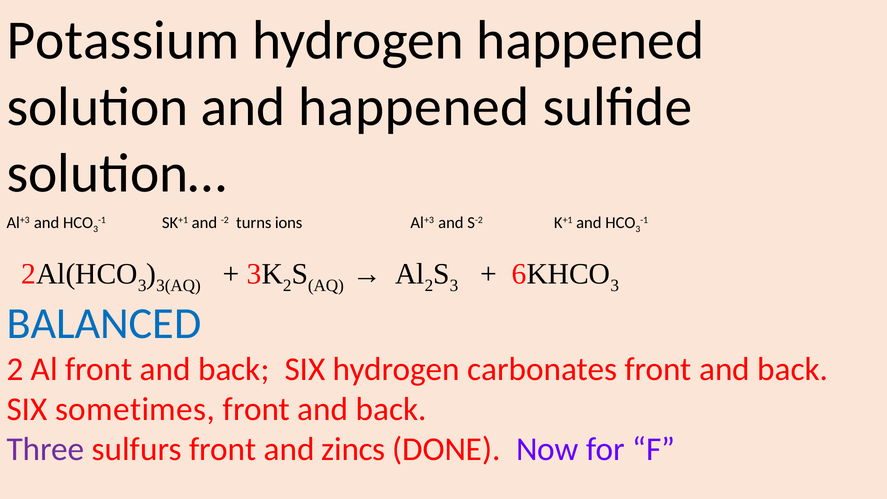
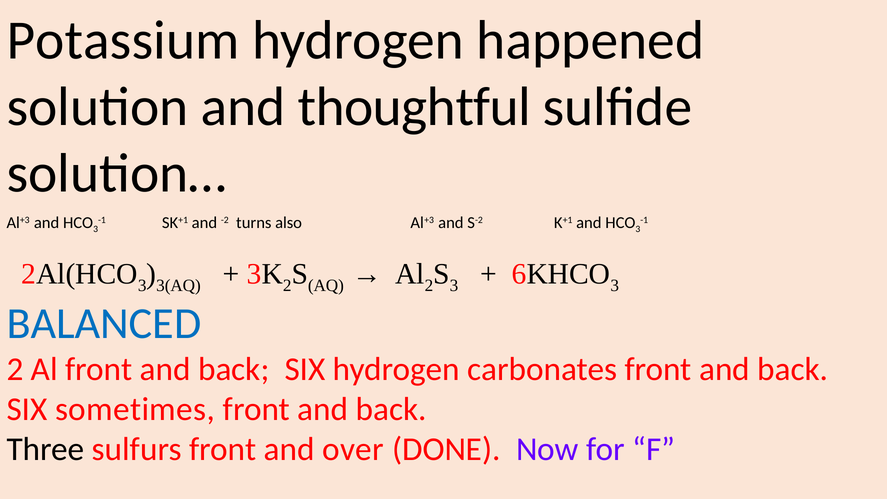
and happened: happened -> thoughtful
ions: ions -> also
Three colour: purple -> black
zincs: zincs -> over
